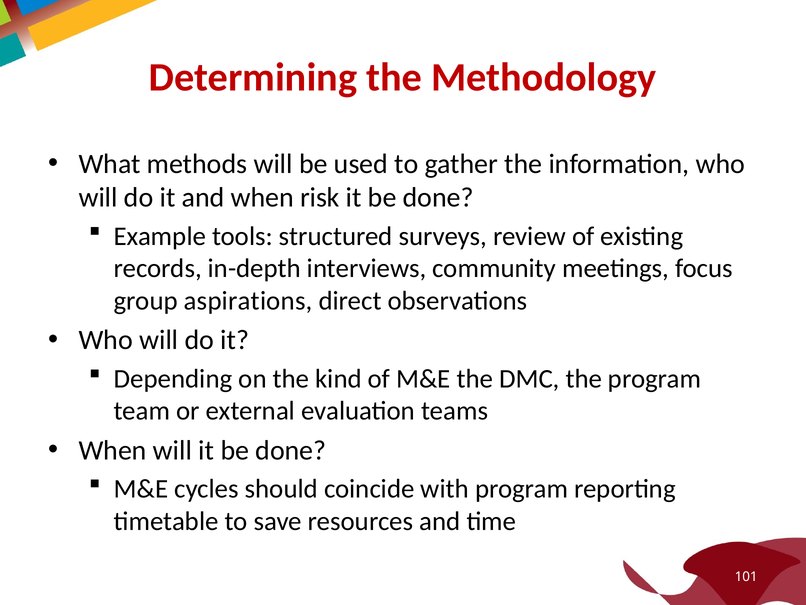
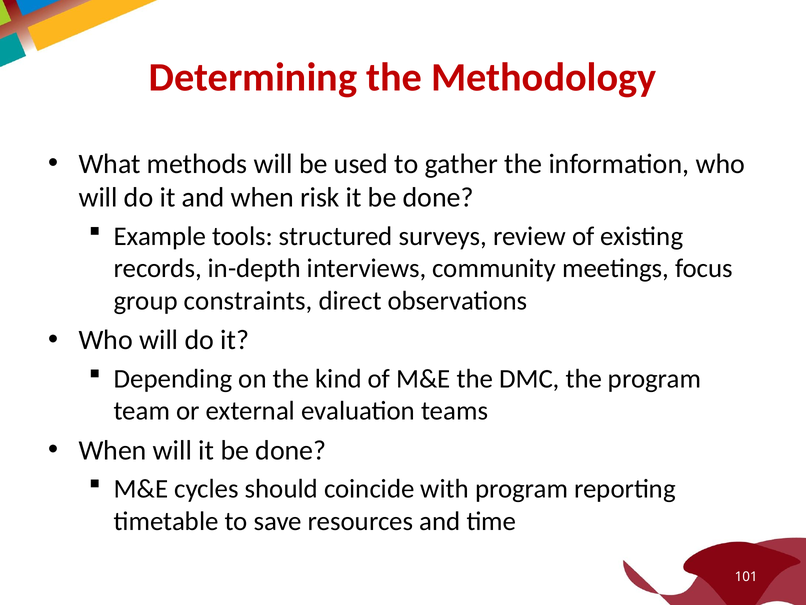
aspirations: aspirations -> constraints
